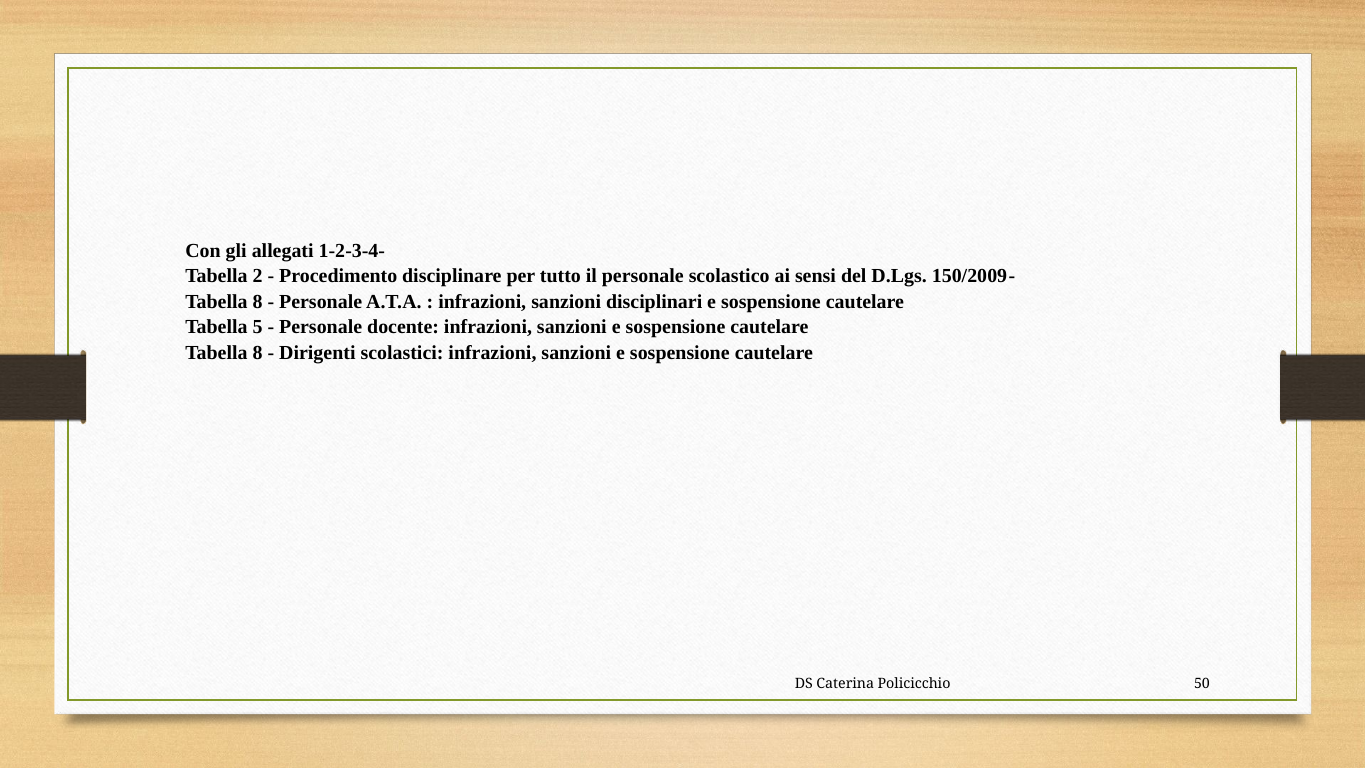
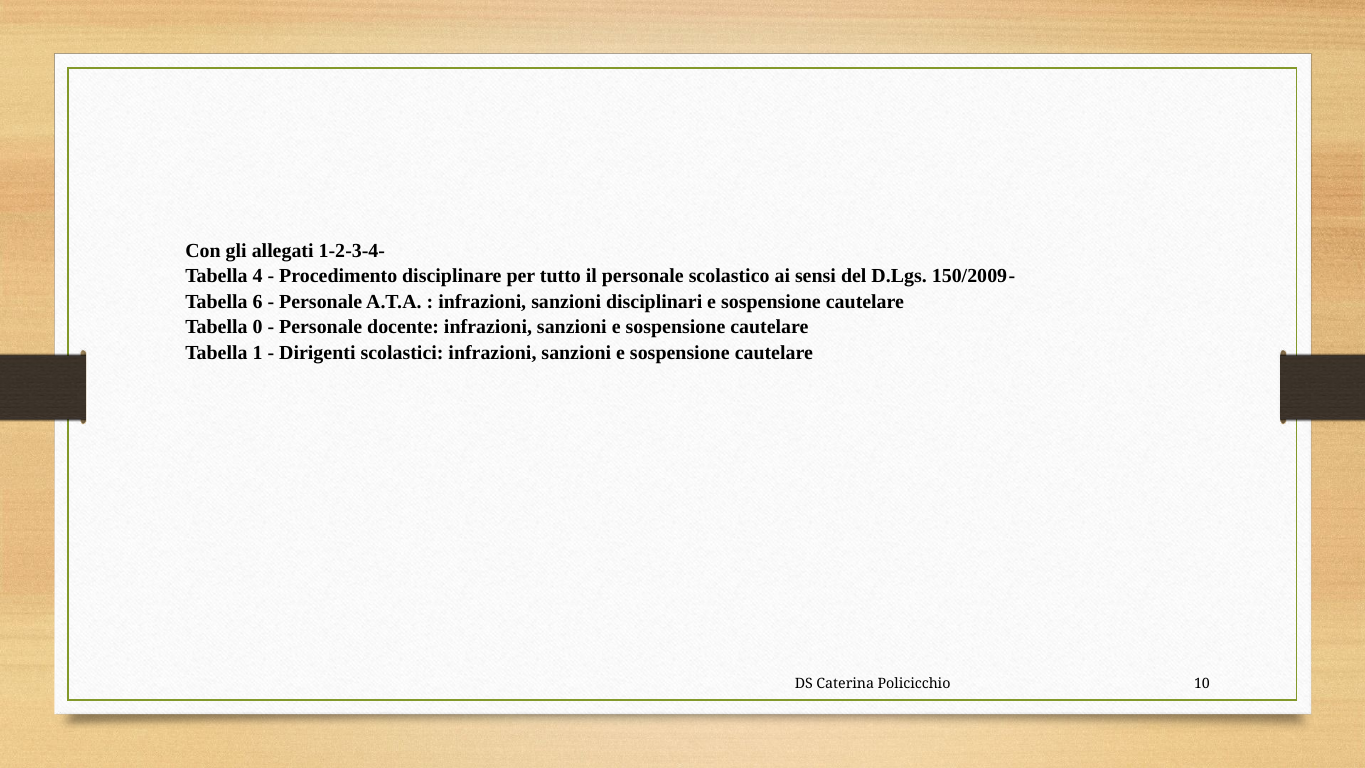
2: 2 -> 4
8 at (258, 302): 8 -> 6
5: 5 -> 0
8 at (258, 353): 8 -> 1
50: 50 -> 10
